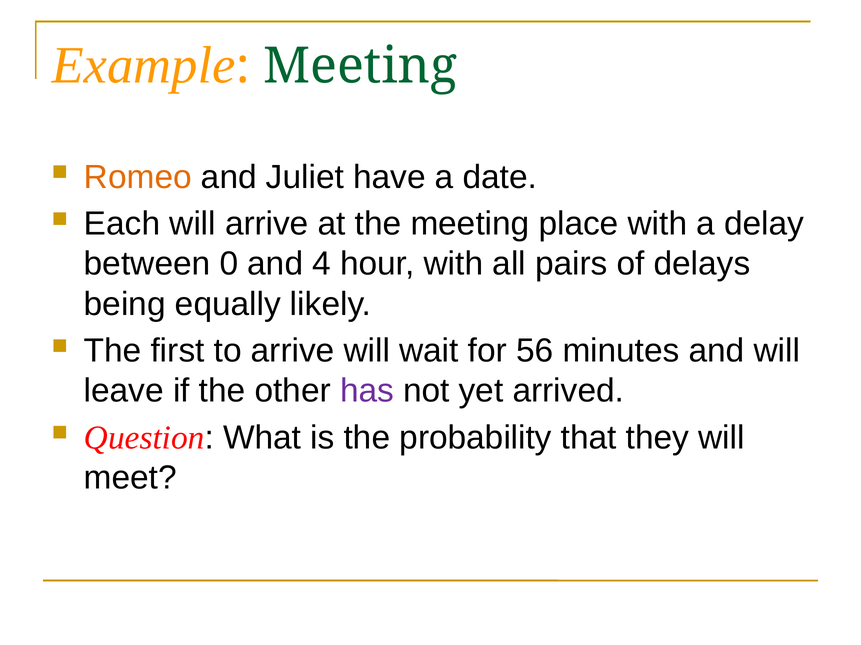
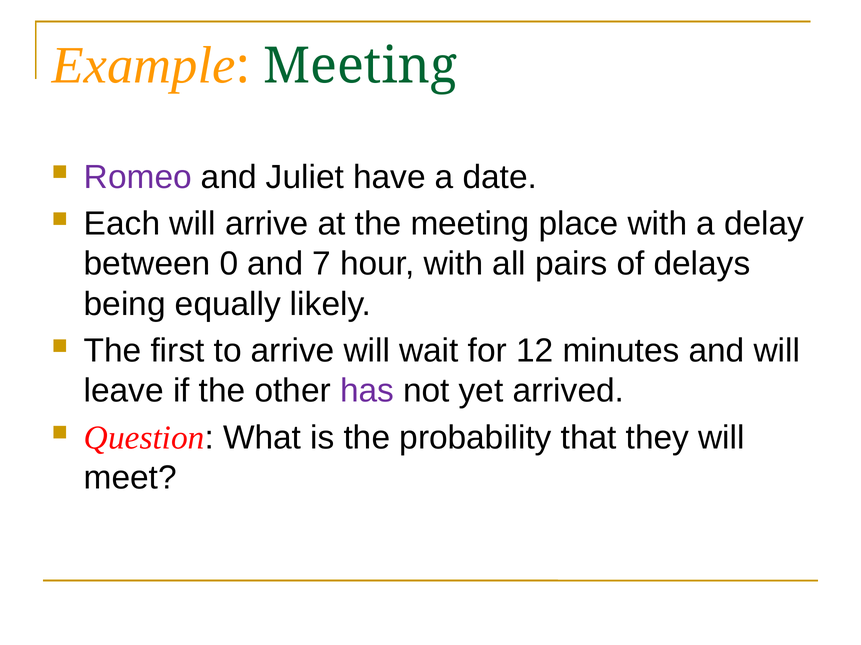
Romeo colour: orange -> purple
4: 4 -> 7
56: 56 -> 12
